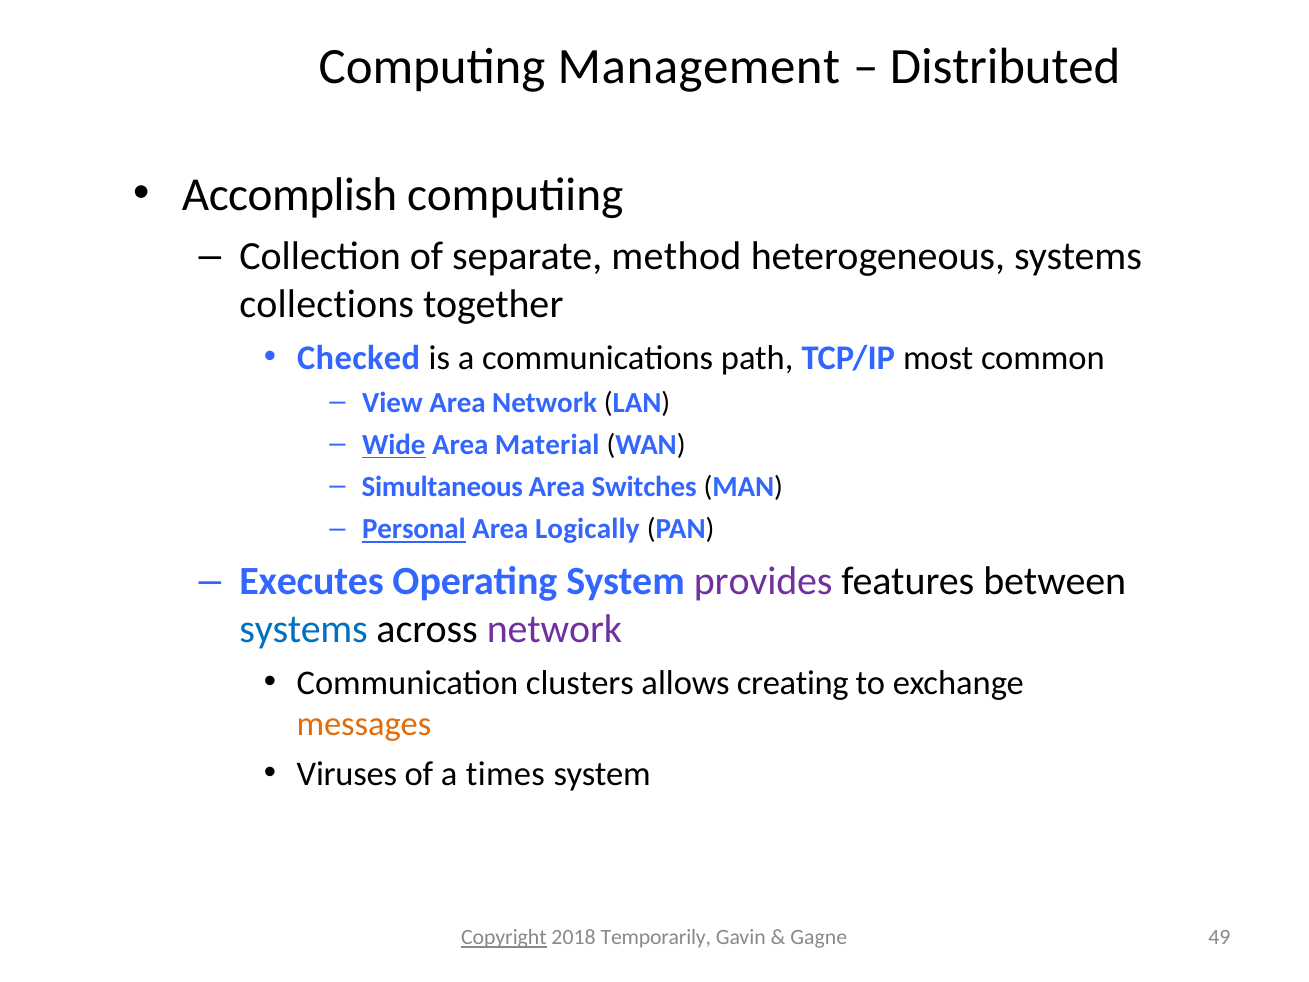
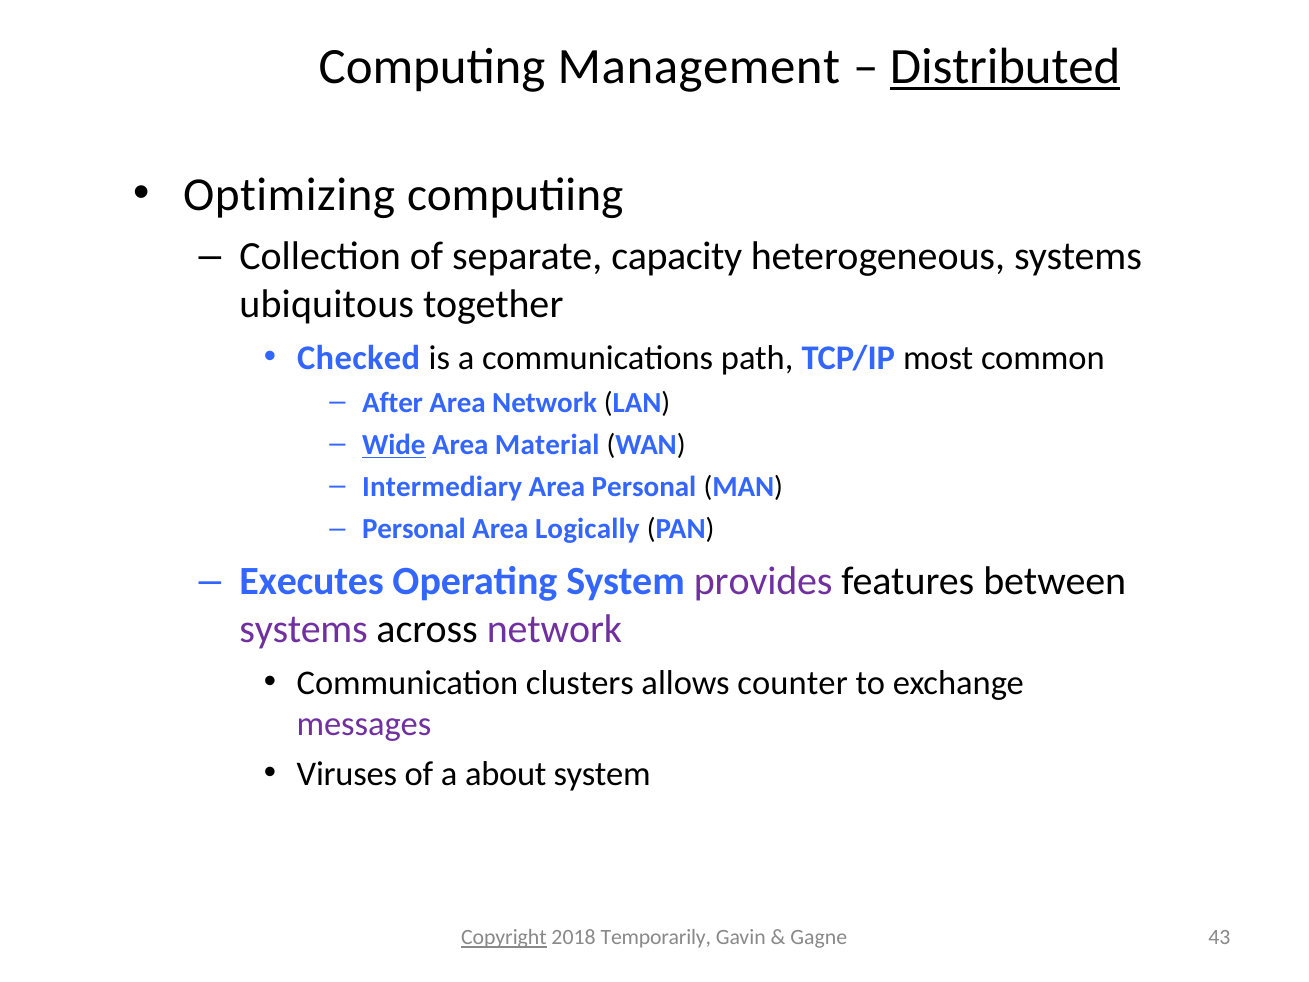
Distributed underline: none -> present
Accomplish: Accomplish -> Optimizing
method: method -> capacity
collections: collections -> ubiquitous
View: View -> After
Simultaneous: Simultaneous -> Intermediary
Area Switches: Switches -> Personal
Personal at (414, 529) underline: present -> none
systems at (304, 630) colour: blue -> purple
creating: creating -> counter
messages colour: orange -> purple
times: times -> about
49: 49 -> 43
